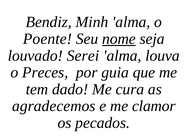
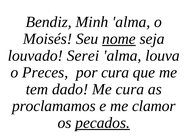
Poente: Poente -> Moisés
por guia: guia -> cura
agradecemos: agradecemos -> proclamamos
pecados underline: none -> present
